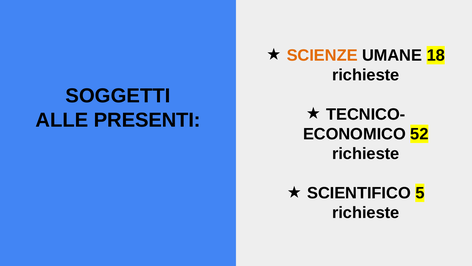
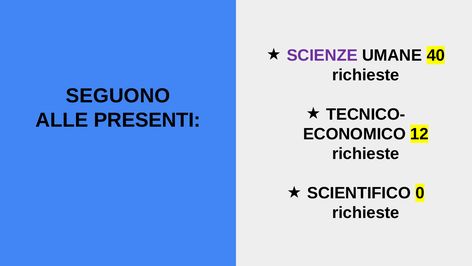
SCIENZE colour: orange -> purple
18: 18 -> 40
SOGGETTI: SOGGETTI -> SEGUONO
52: 52 -> 12
5: 5 -> 0
